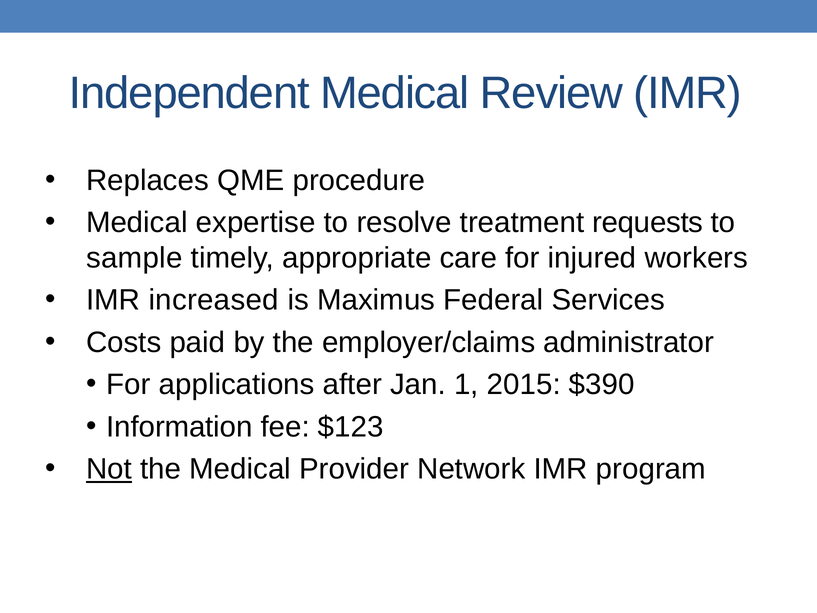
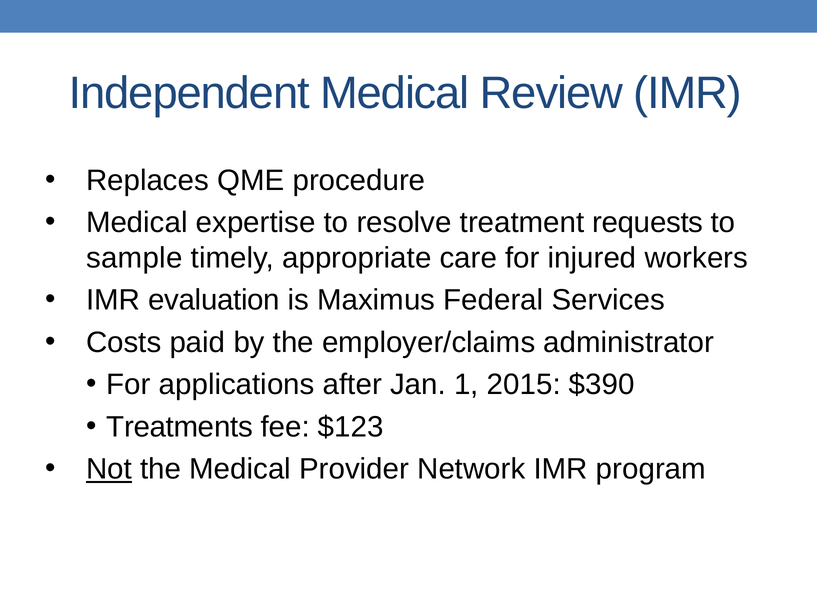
increased: increased -> evaluation
Information: Information -> Treatments
